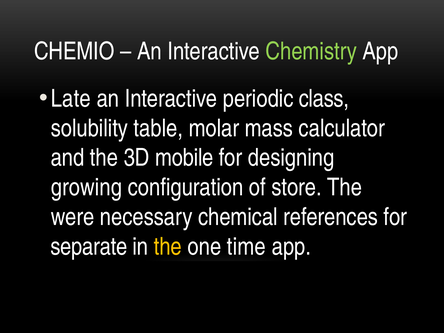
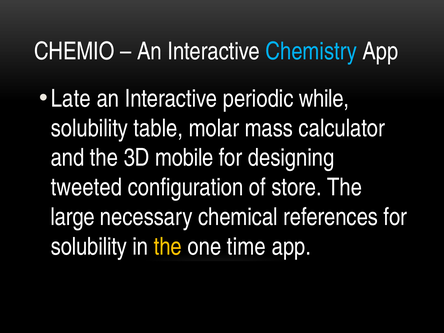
Chemistry colour: light green -> light blue
class: class -> while
growing: growing -> tweeted
were: were -> large
separate at (89, 247): separate -> solubility
